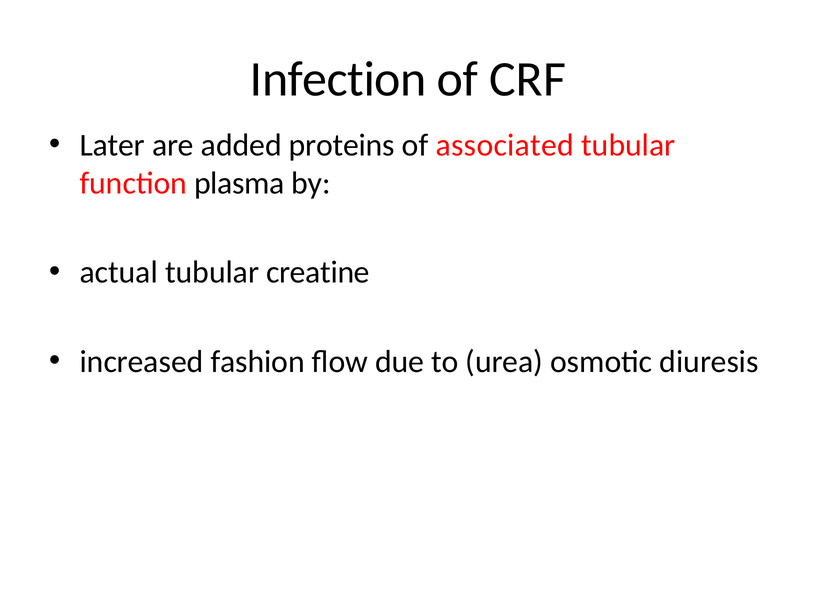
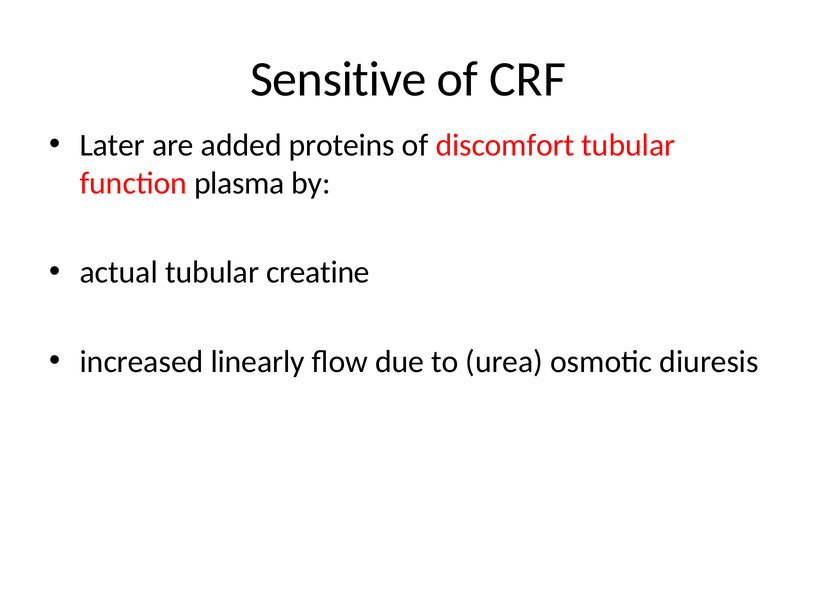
Infection: Infection -> Sensitive
associated: associated -> discomfort
fashion: fashion -> linearly
